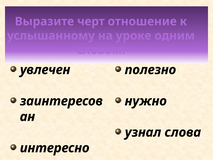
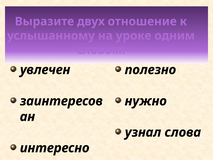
черт: черт -> двух
